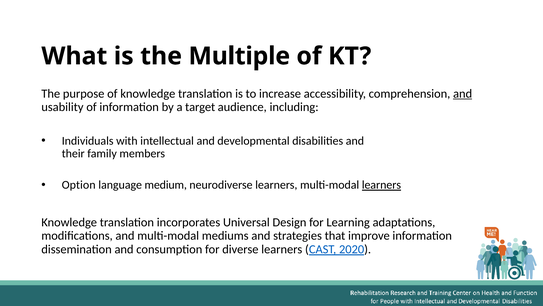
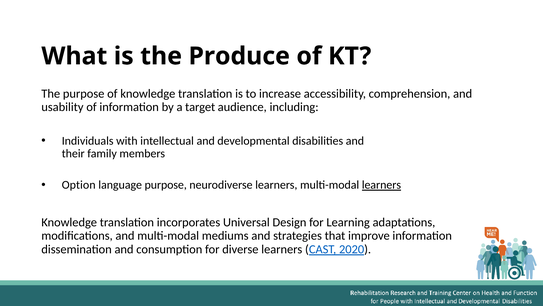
Multiple: Multiple -> Produce
and at (463, 93) underline: present -> none
language medium: medium -> purpose
